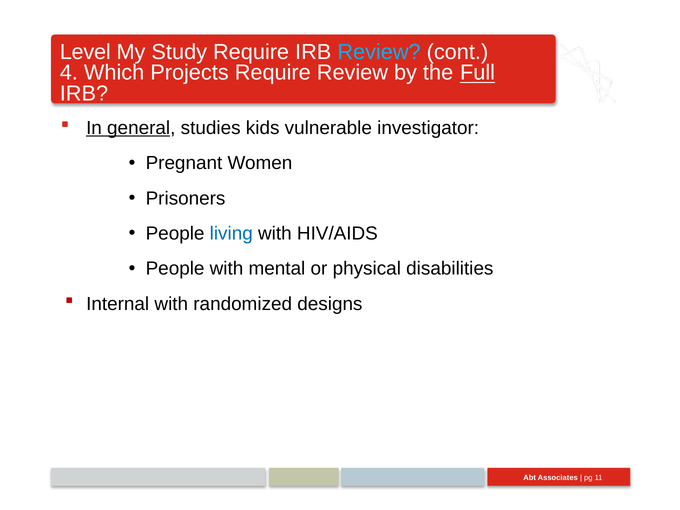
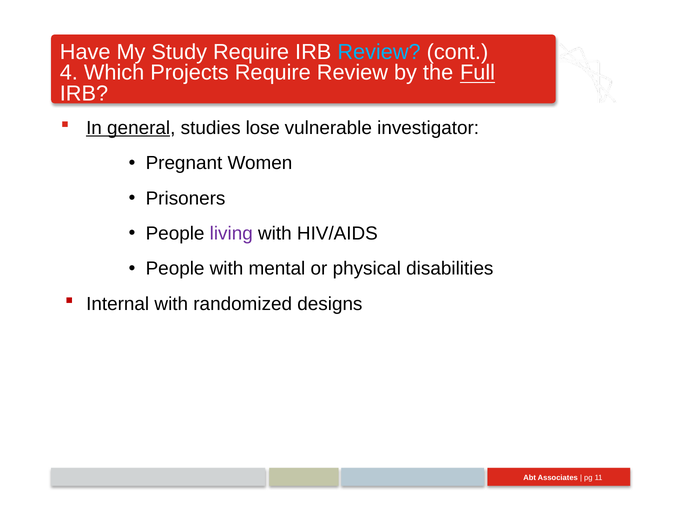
Level: Level -> Have
kids: kids -> lose
living colour: blue -> purple
